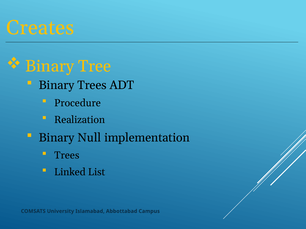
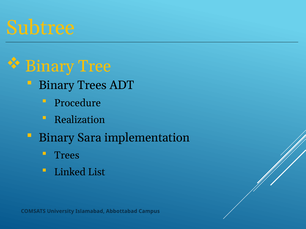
Creates: Creates -> Subtree
Null: Null -> Sara
